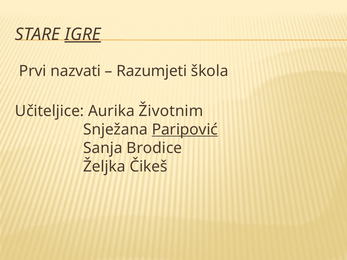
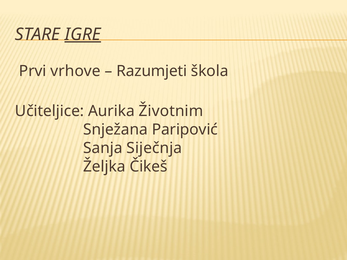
nazvati: nazvati -> vrhove
Paripović underline: present -> none
Brodice: Brodice -> Siječnja
